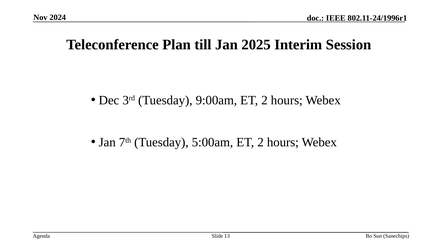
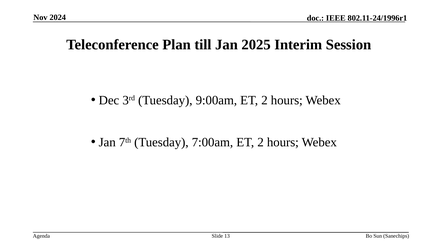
5:00am: 5:00am -> 7:00am
